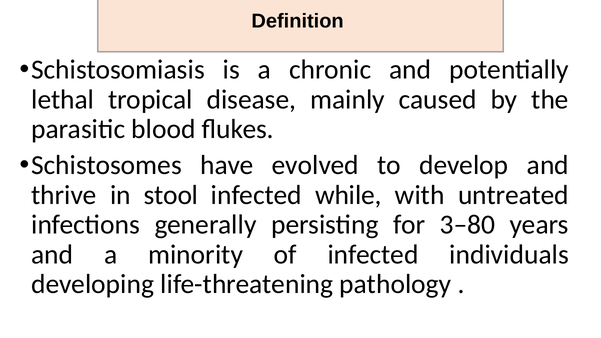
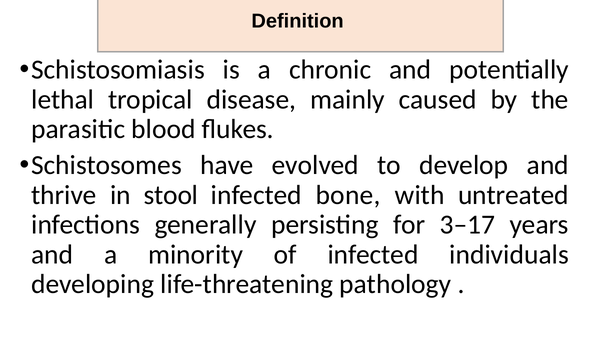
while: while -> bone
3–80: 3–80 -> 3–17
